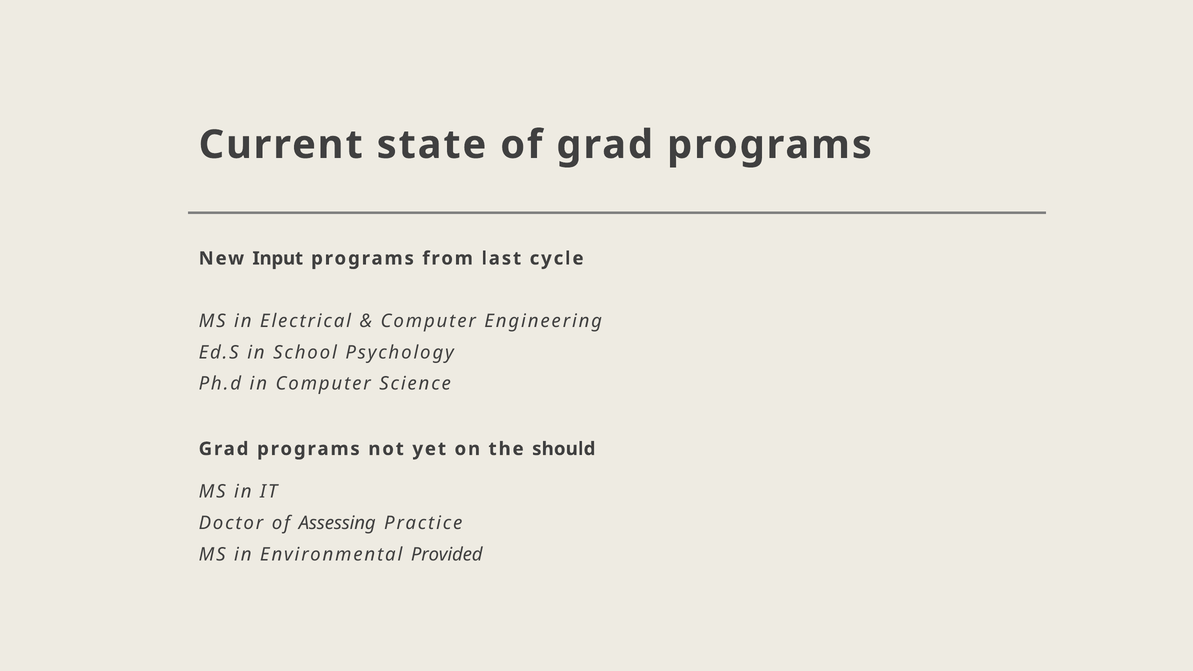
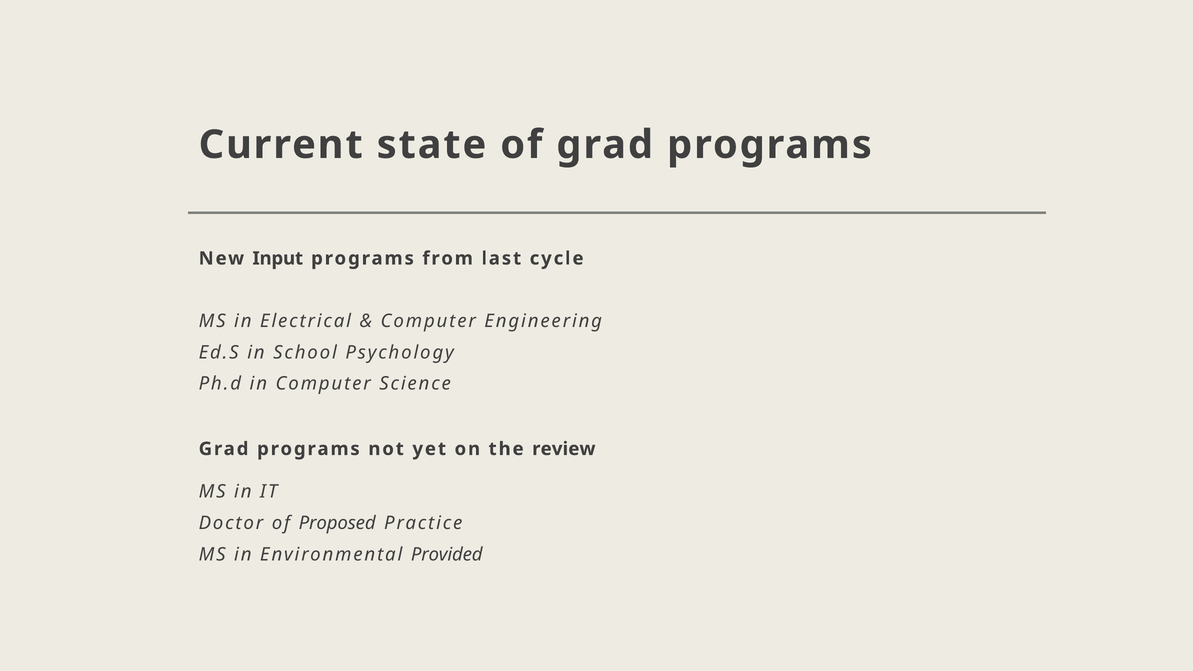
should: should -> review
Assessing: Assessing -> Proposed
